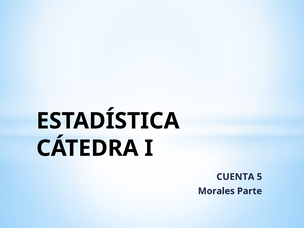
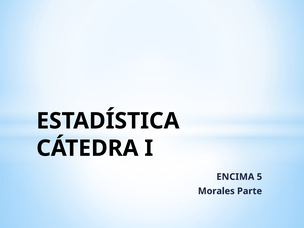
CUENTA: CUENTA -> ENCIMA
